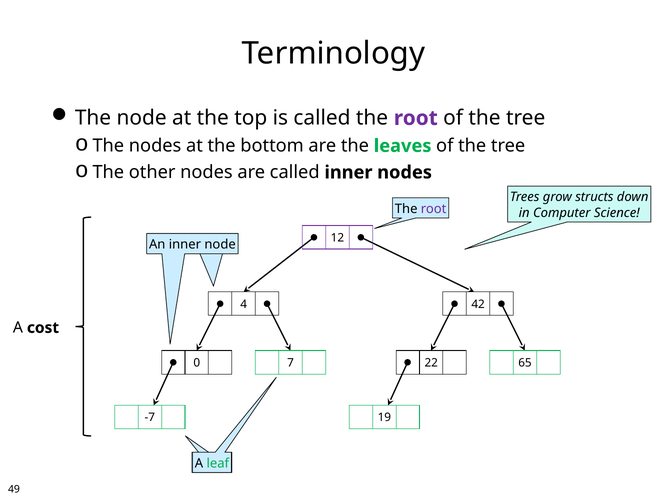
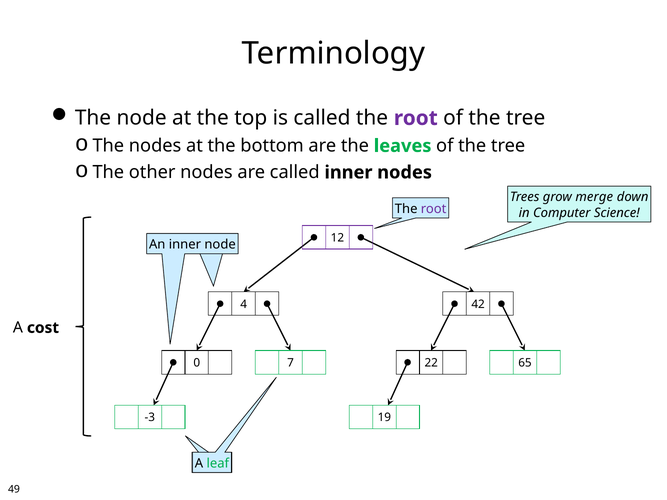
structs: structs -> merge
-7: -7 -> -3
